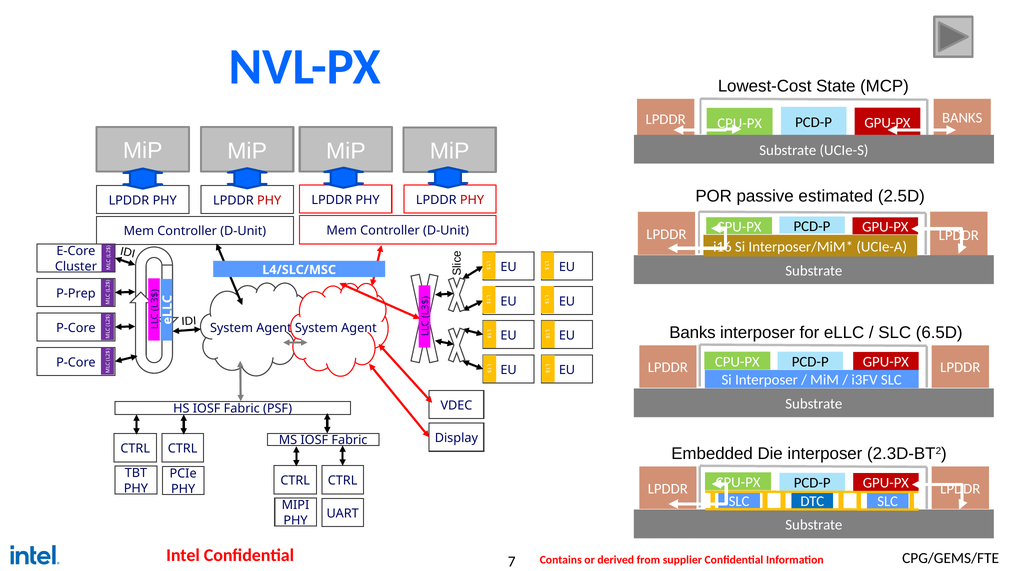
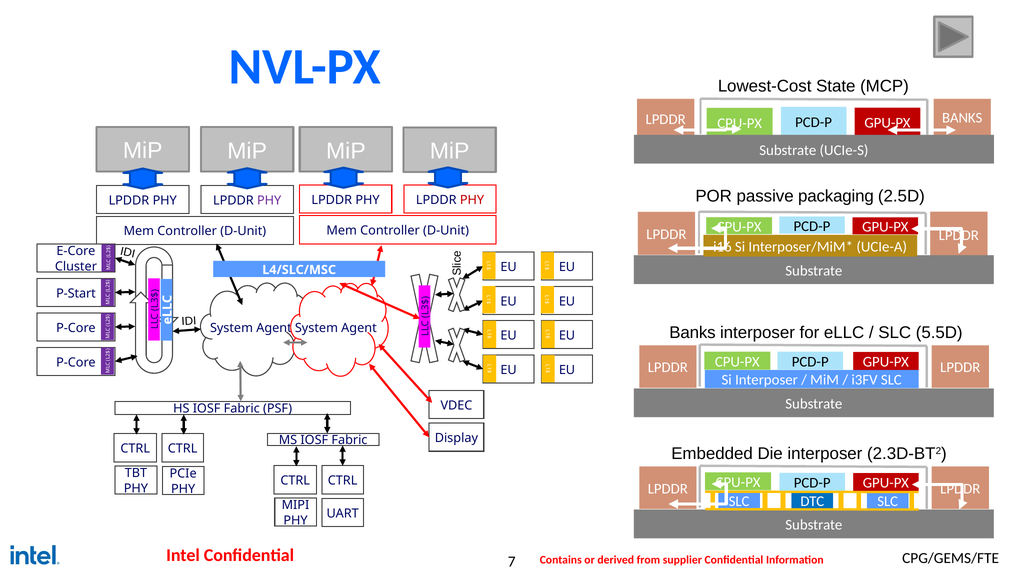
estimated: estimated -> packaging
PHY at (269, 200) colour: red -> purple
P-Prep: P-Prep -> P-Start
6.5D: 6.5D -> 5.5D
